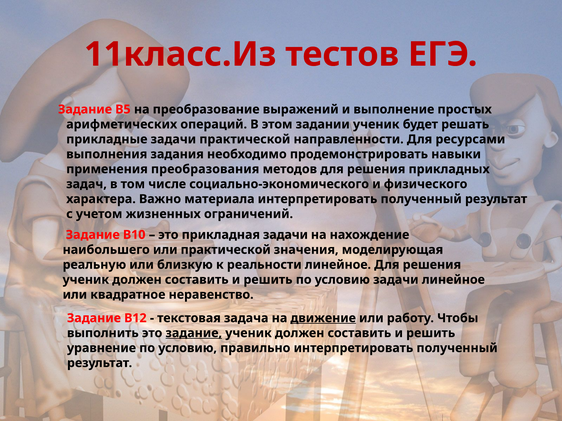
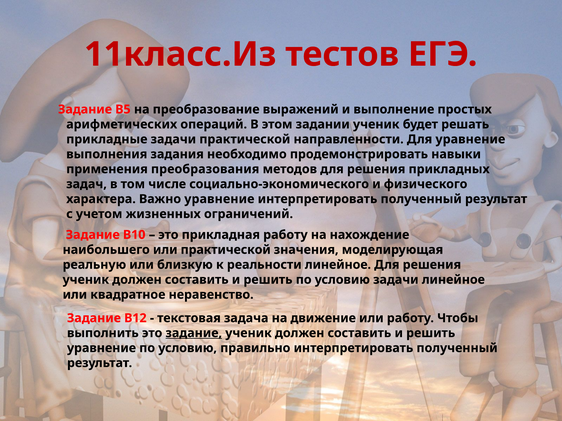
Для ресурсами: ресурсами -> уравнение
Важно материала: материала -> уравнение
прикладная задачи: задачи -> работу
движение underline: present -> none
